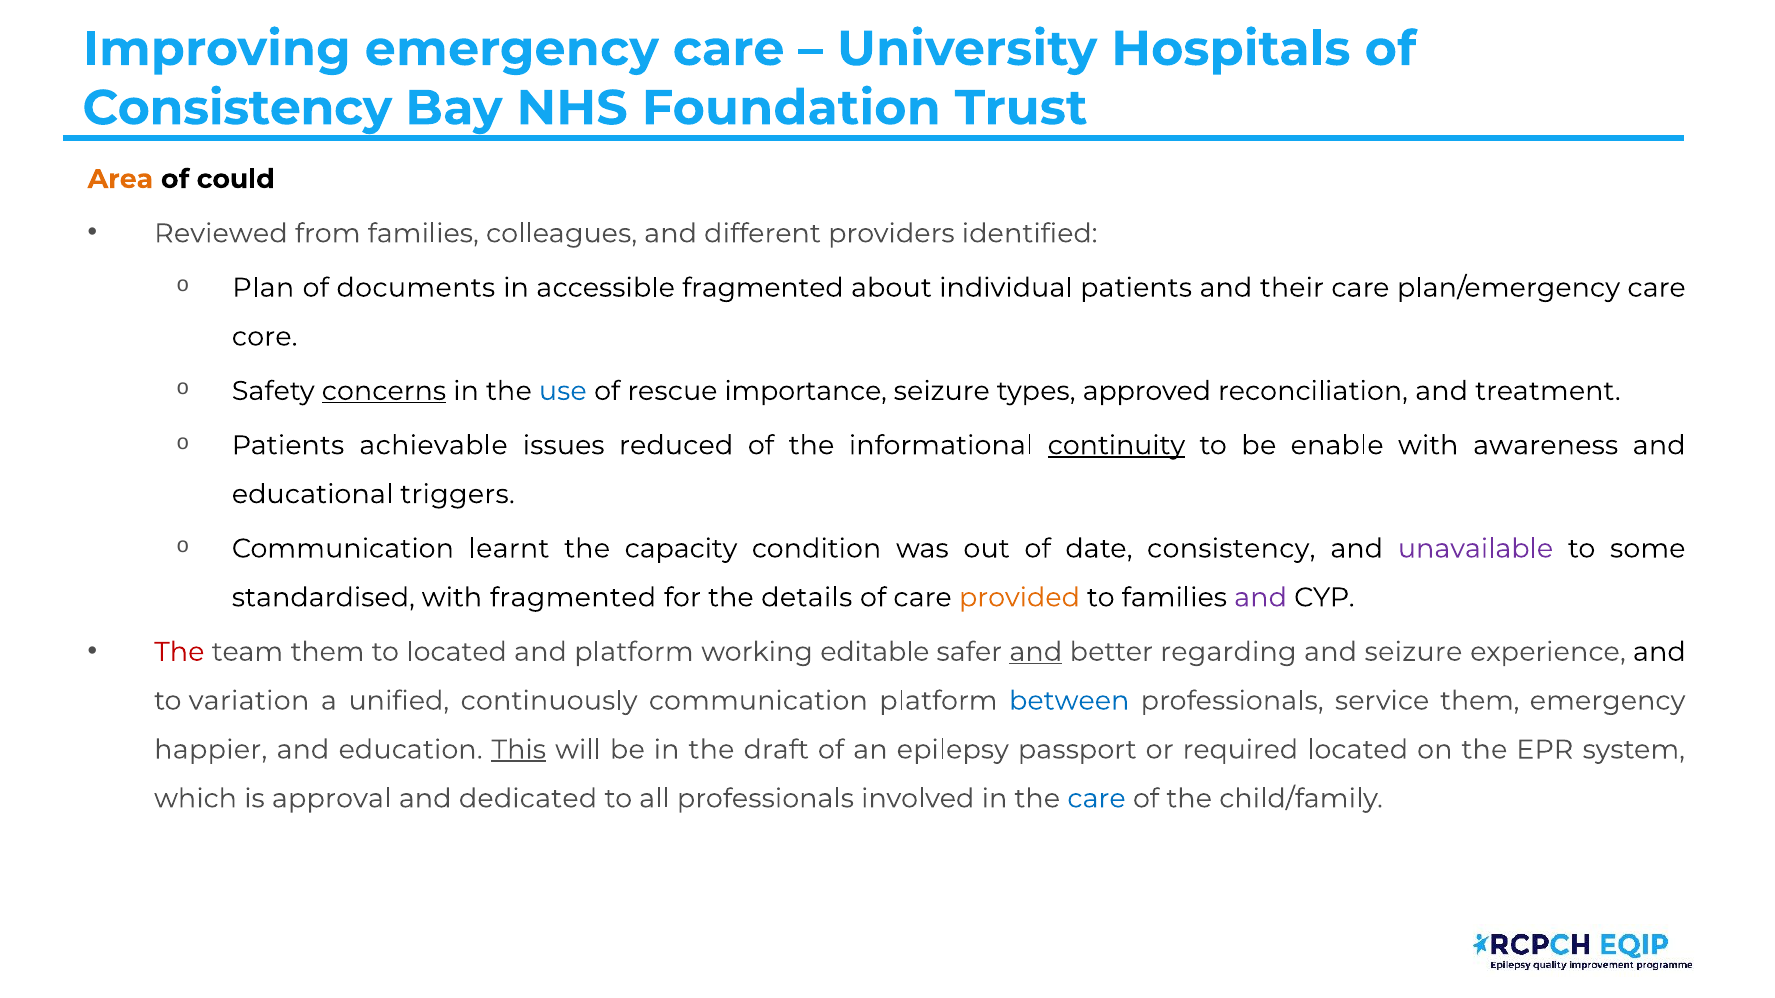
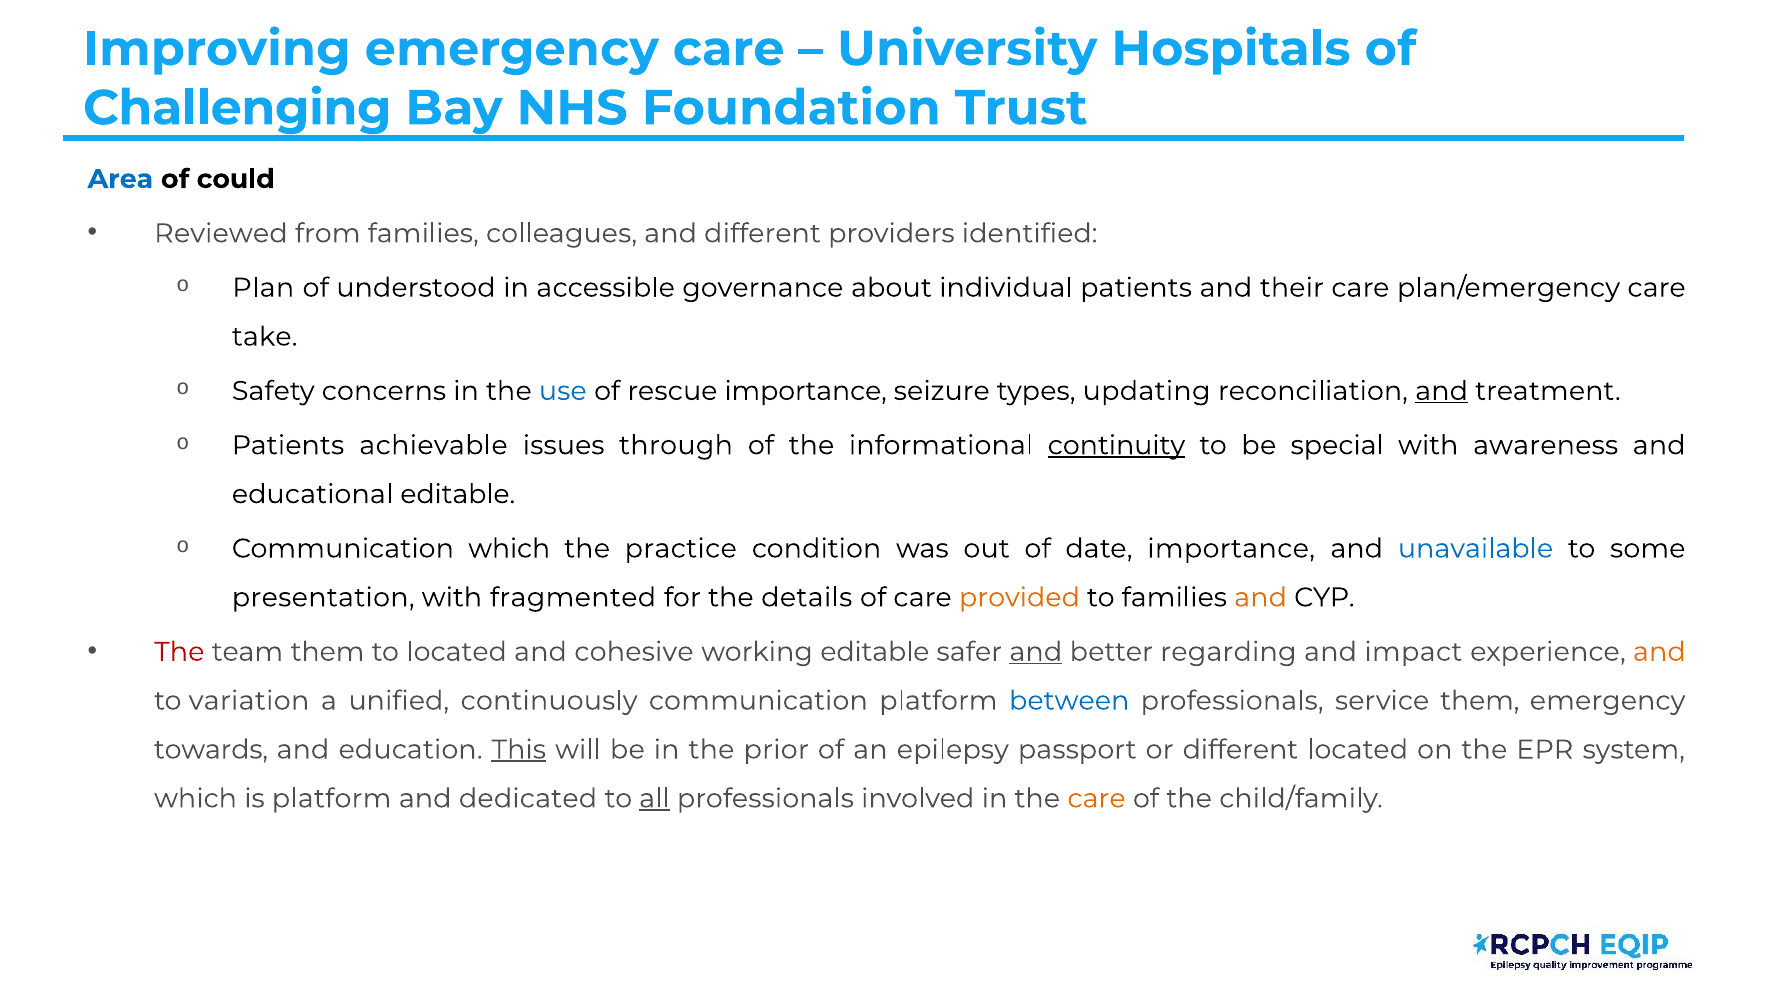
Consistency at (237, 108): Consistency -> Challenging
Area colour: orange -> blue
documents: documents -> understood
accessible fragmented: fragmented -> governance
core: core -> take
concerns underline: present -> none
approved: approved -> updating
and at (1442, 391) underline: none -> present
reduced: reduced -> through
enable: enable -> special
educational triggers: triggers -> editable
Communication learnt: learnt -> which
capacity: capacity -> practice
date consistency: consistency -> importance
unavailable colour: purple -> blue
standardised: standardised -> presentation
and at (1261, 598) colour: purple -> orange
and platform: platform -> cohesive
and seizure: seizure -> impact
and at (1659, 652) colour: black -> orange
happier: happier -> towards
draft: draft -> prior
or required: required -> different
is approval: approval -> platform
all underline: none -> present
care at (1097, 799) colour: blue -> orange
